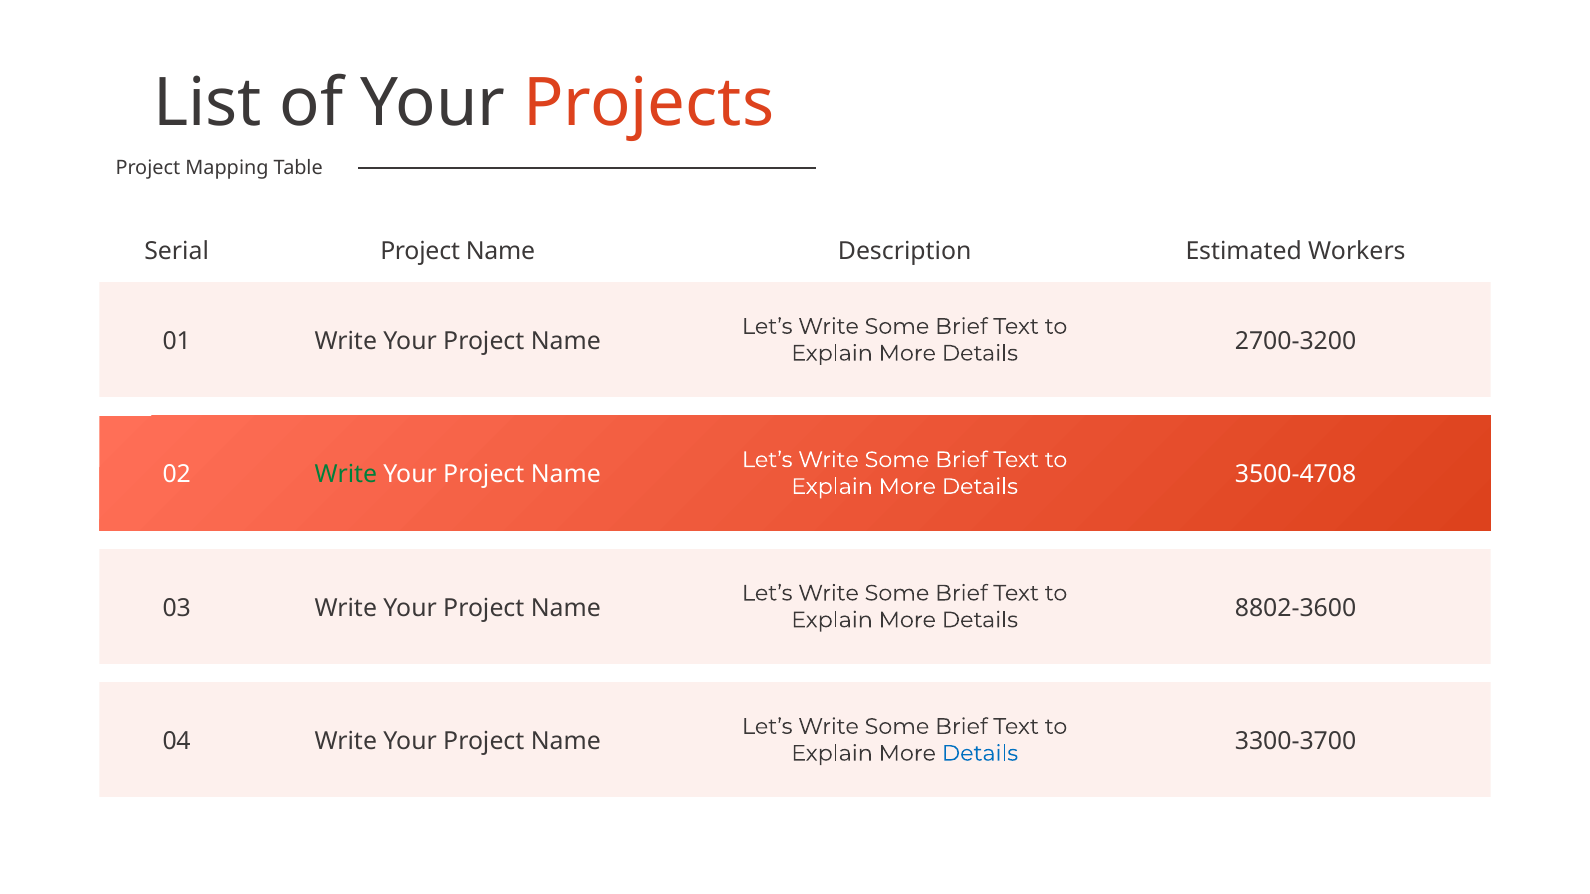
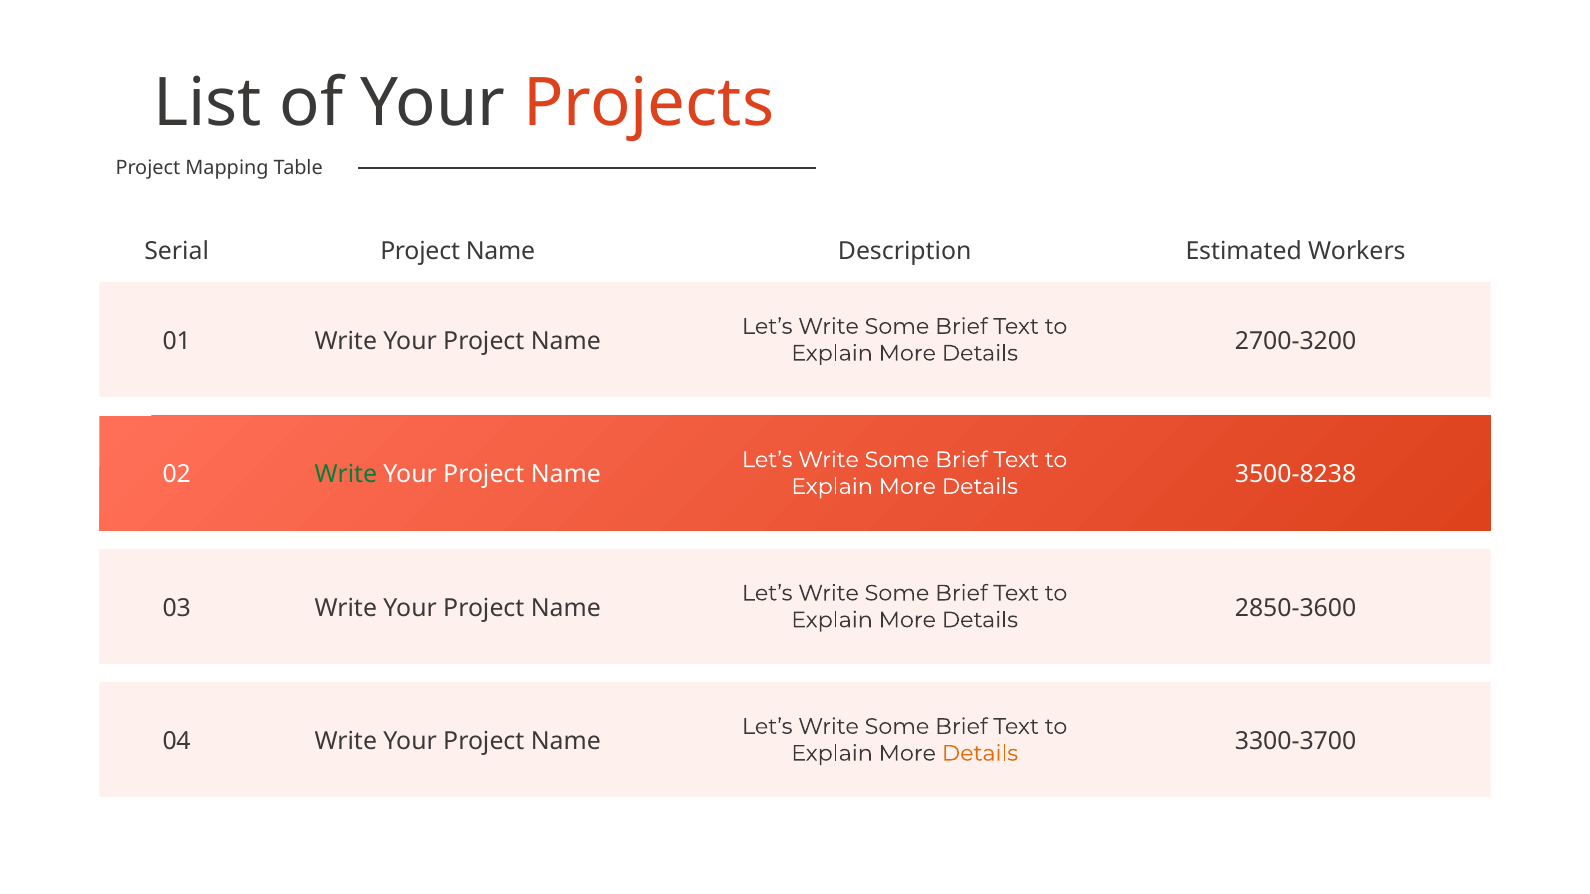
3500-4708: 3500-4708 -> 3500-8238
8802-3600: 8802-3600 -> 2850-3600
Details at (980, 754) colour: blue -> orange
